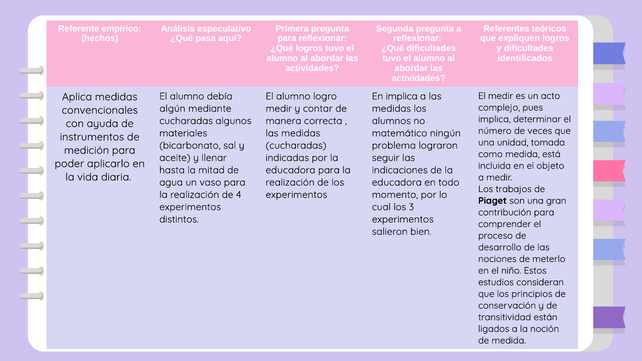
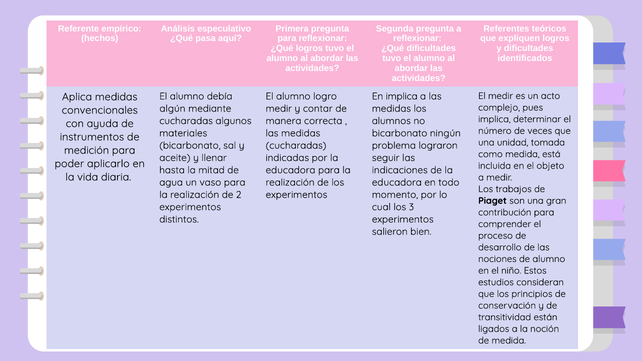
matemático at (400, 133): matemático -> bicarbonato
4: 4 -> 2
de meterlo: meterlo -> alumno
